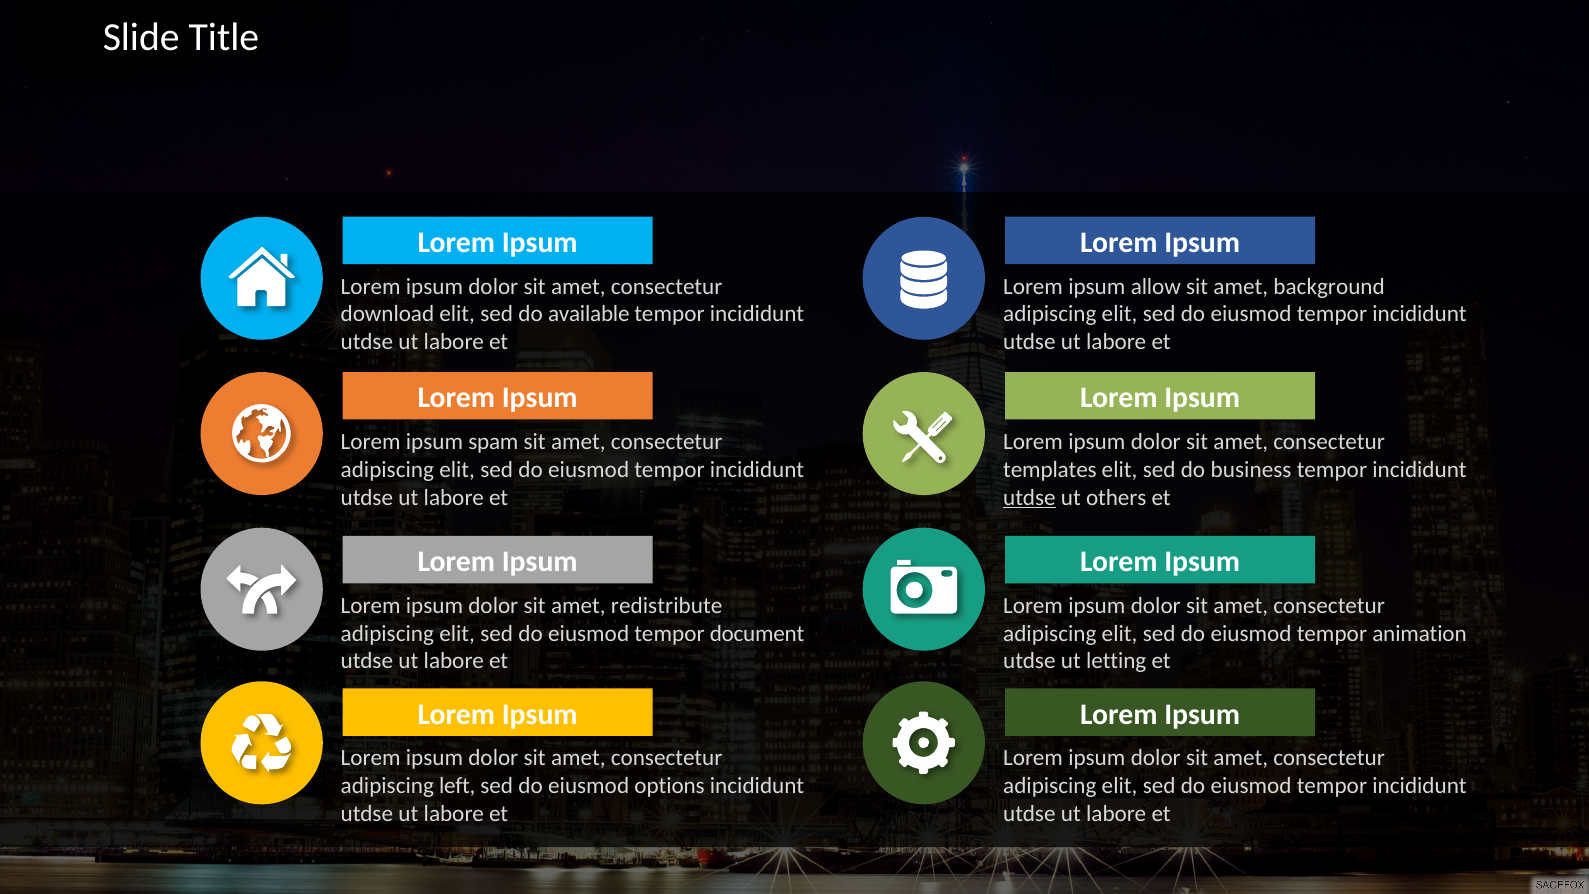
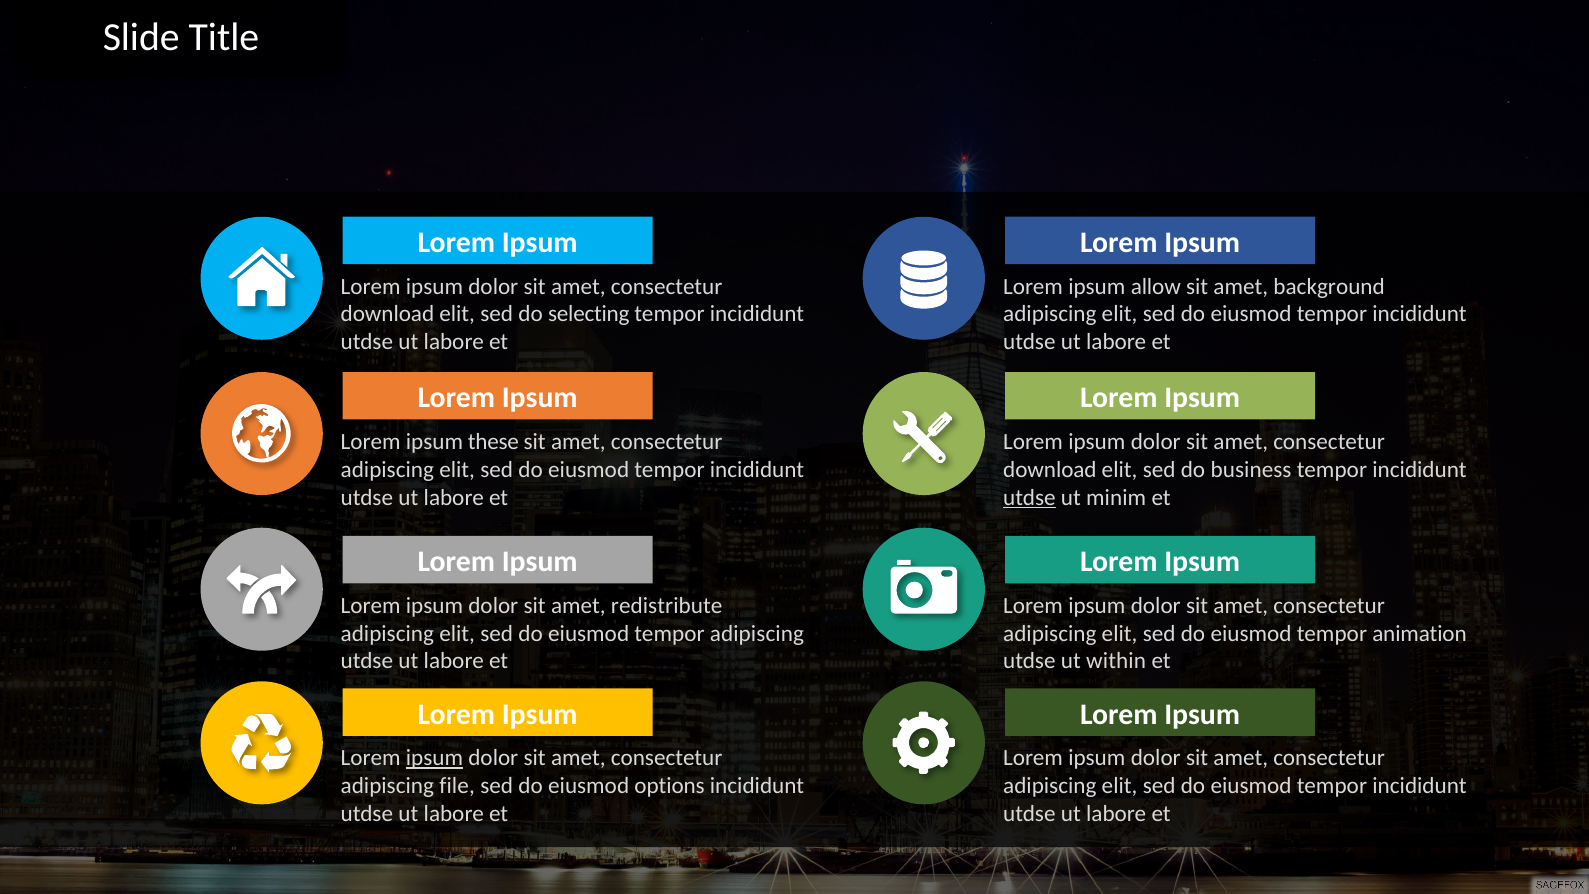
available: available -> selecting
spam: spam -> these
templates at (1050, 469): templates -> download
others: others -> minim
tempor document: document -> adipiscing
letting: letting -> within
ipsum at (434, 758) underline: none -> present
left: left -> file
